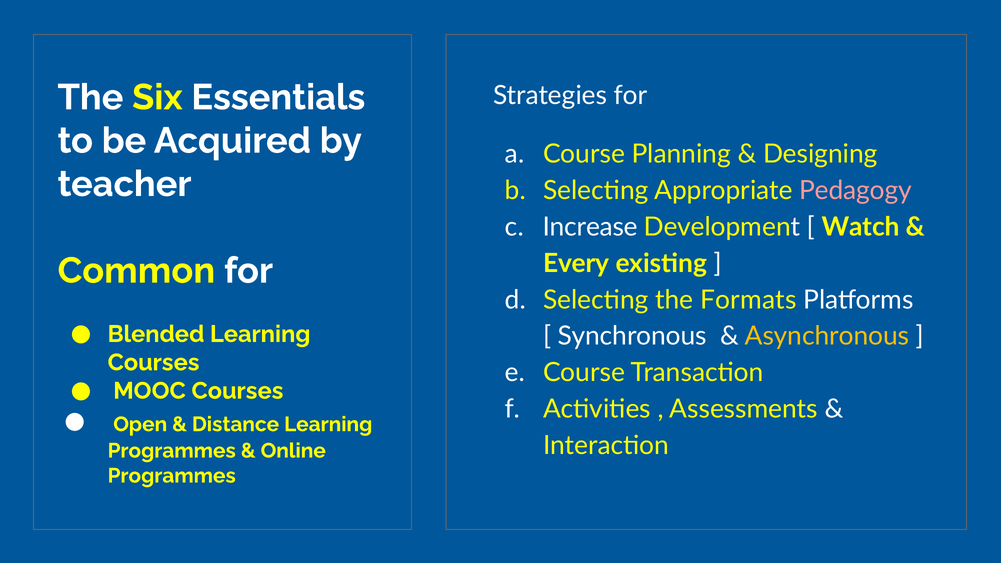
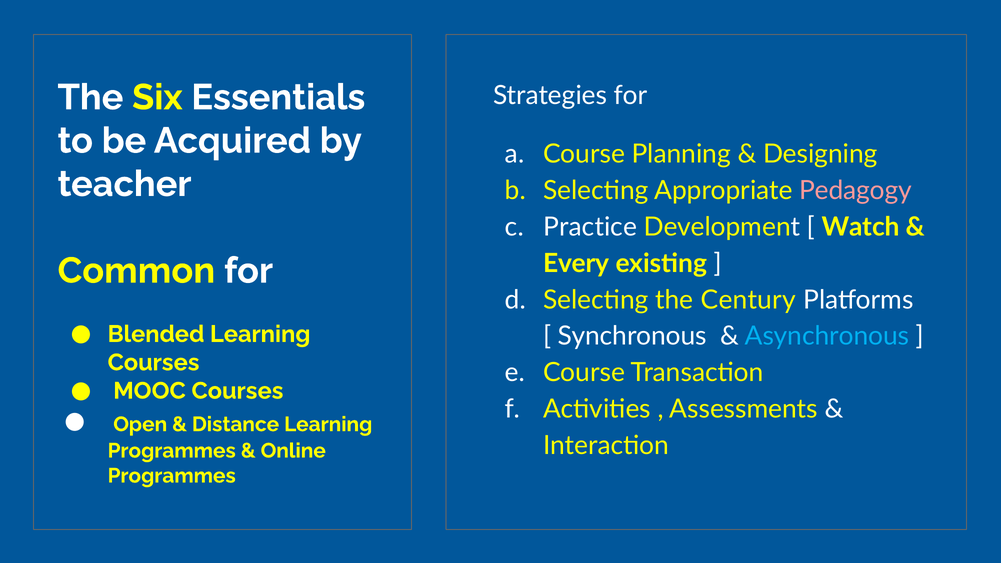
Increase: Increase -> Practice
Formats: Formats -> Century
Asynchronous colour: yellow -> light blue
